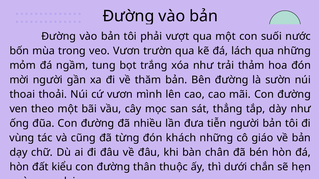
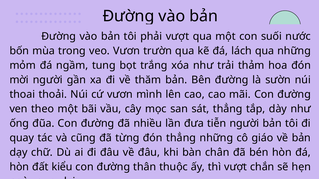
vùng at (22, 138): vùng -> quay
đón khách: khách -> thẳng
thì dưới: dưới -> vượt
